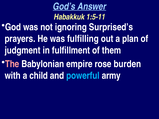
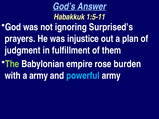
fulfilling: fulfilling -> injustice
The colour: pink -> light green
a child: child -> army
